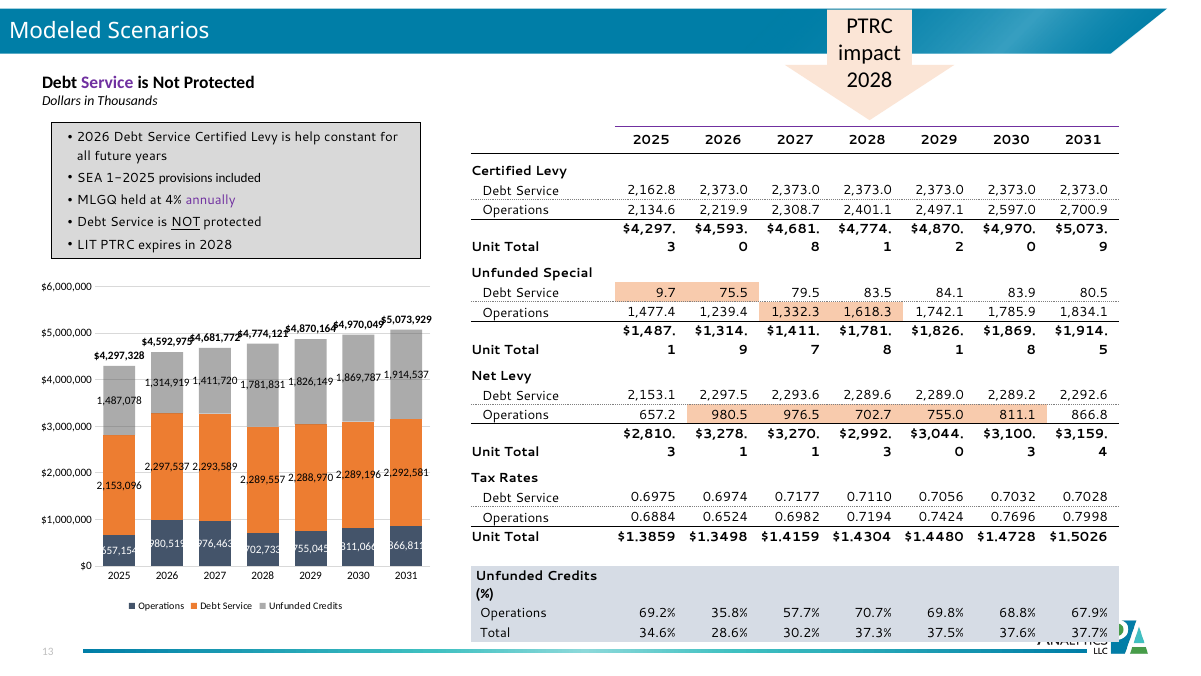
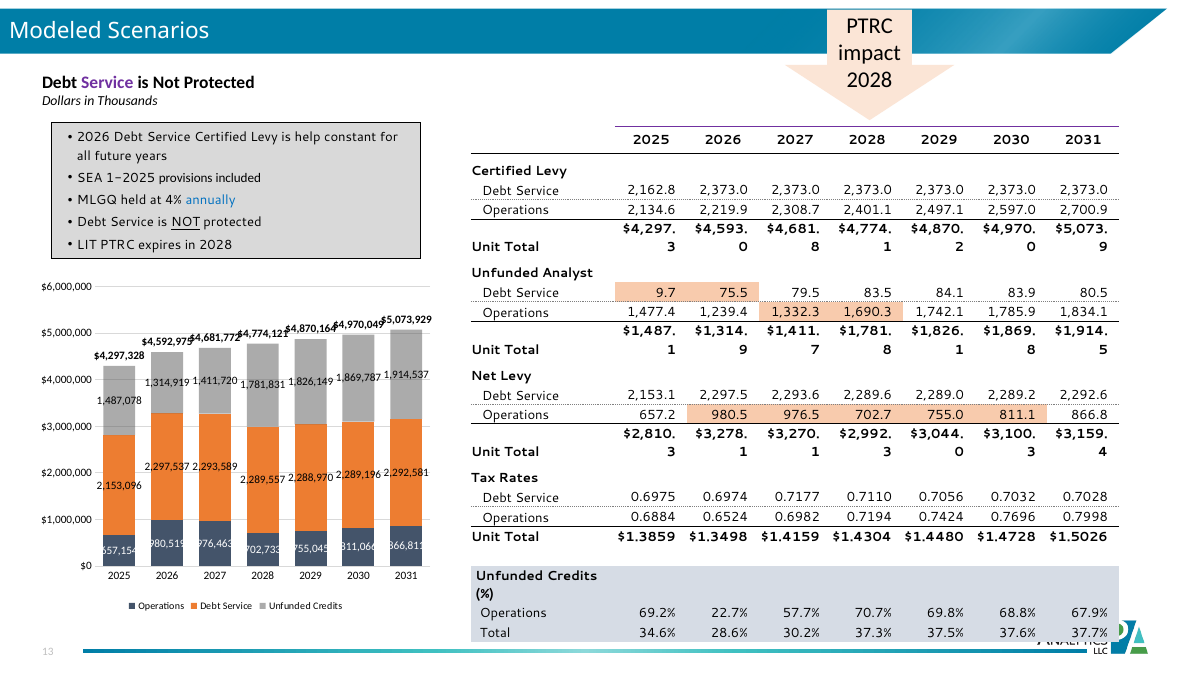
annually colour: purple -> blue
Special: Special -> Analyst
1,618.3: 1,618.3 -> 1,690.3
35.8%: 35.8% -> 22.7%
